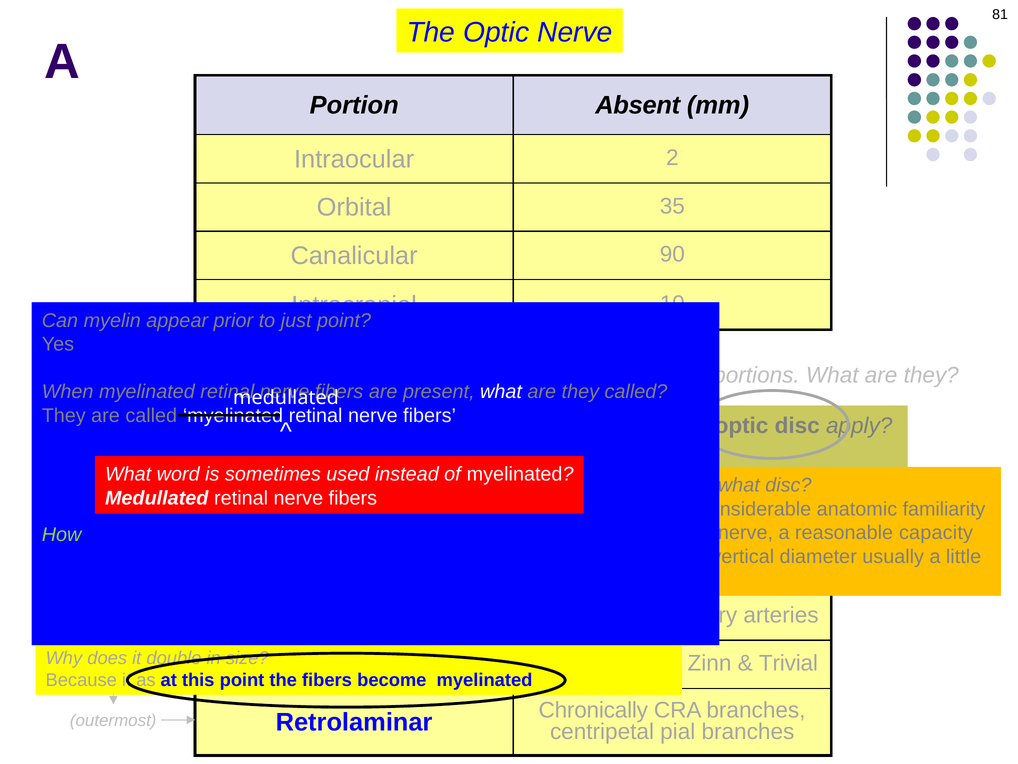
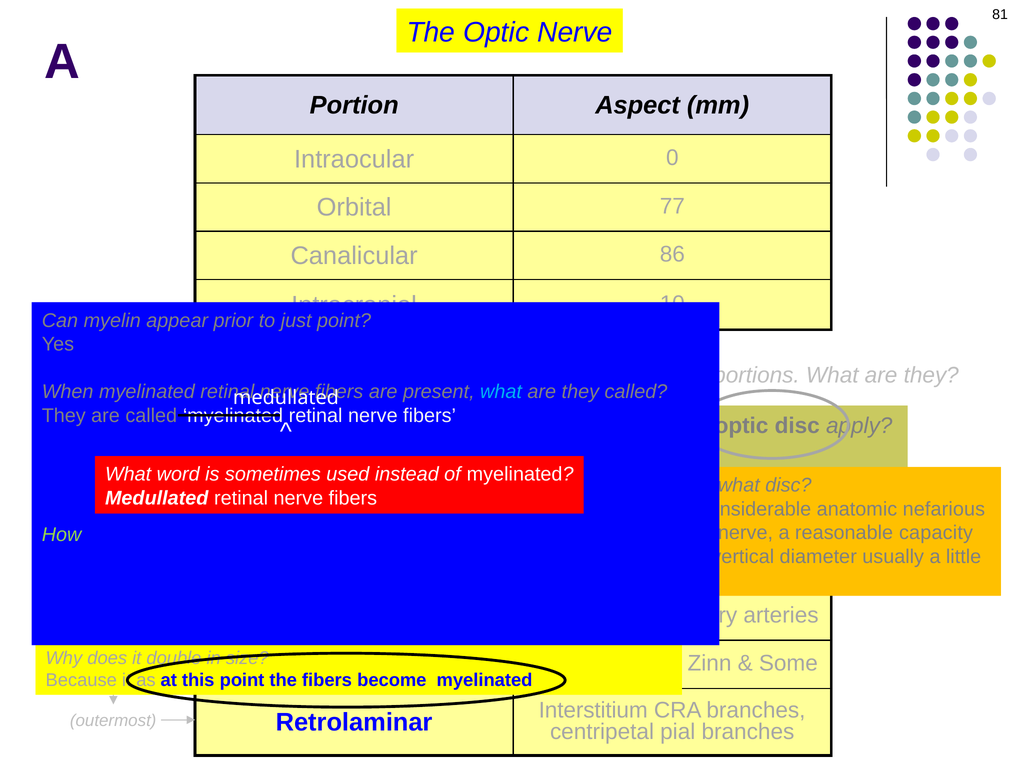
Absent: Absent -> Aspect
2: 2 -> 0
35: 35 -> 77
90: 90 -> 86
what at (501, 392) colour: white -> light blue
familiarity: familiarity -> nefarious
Trivial: Trivial -> Some
Chronically: Chronically -> Interstitium
